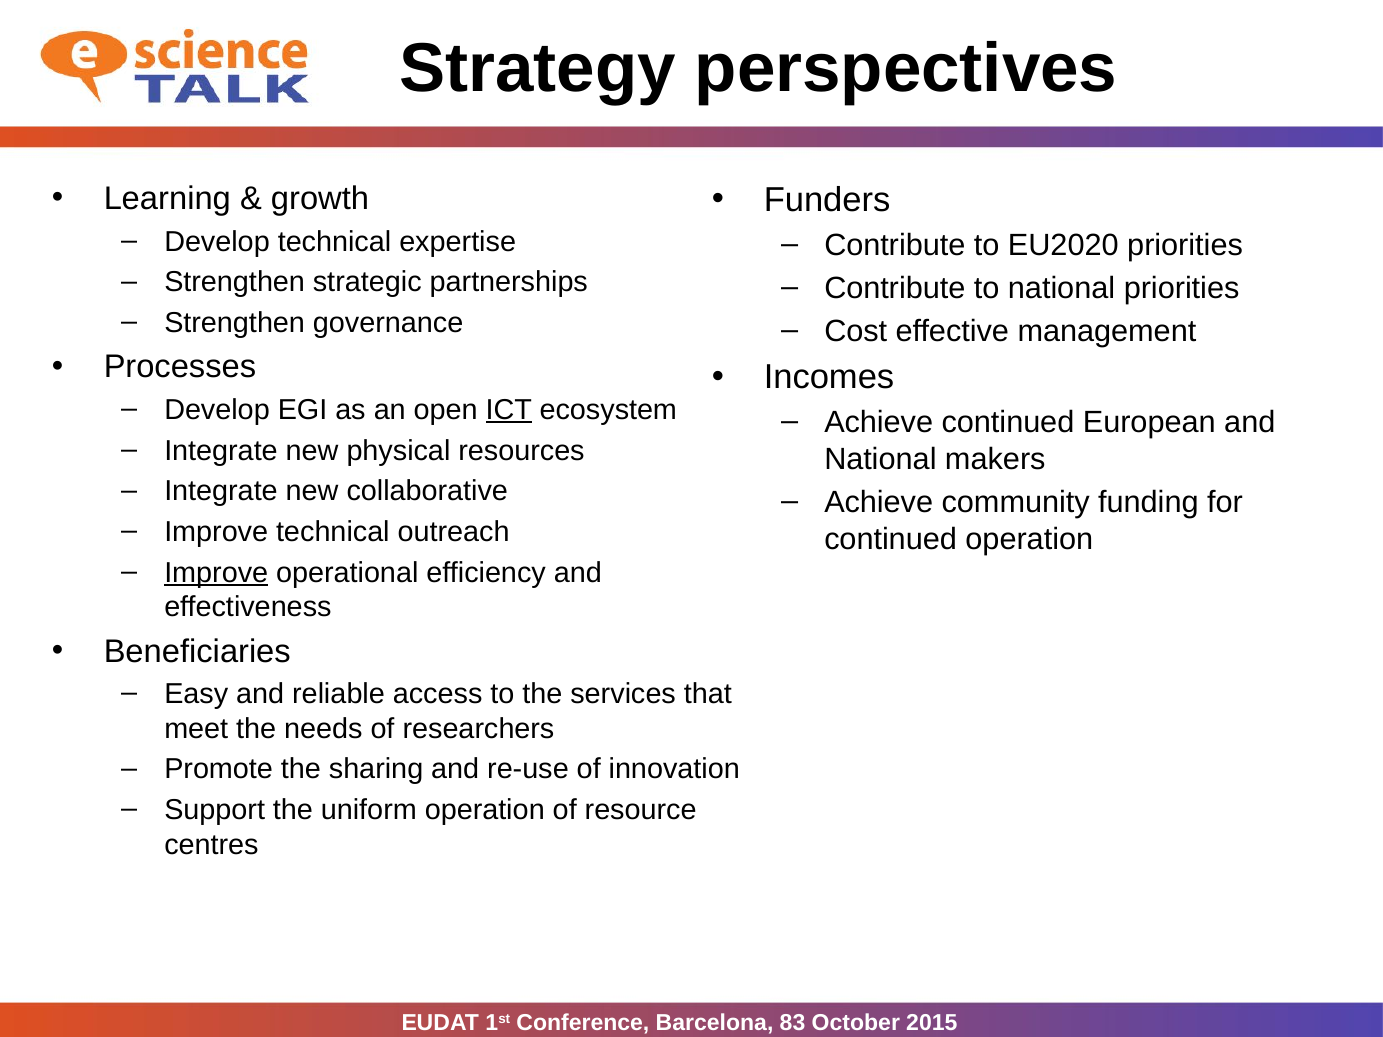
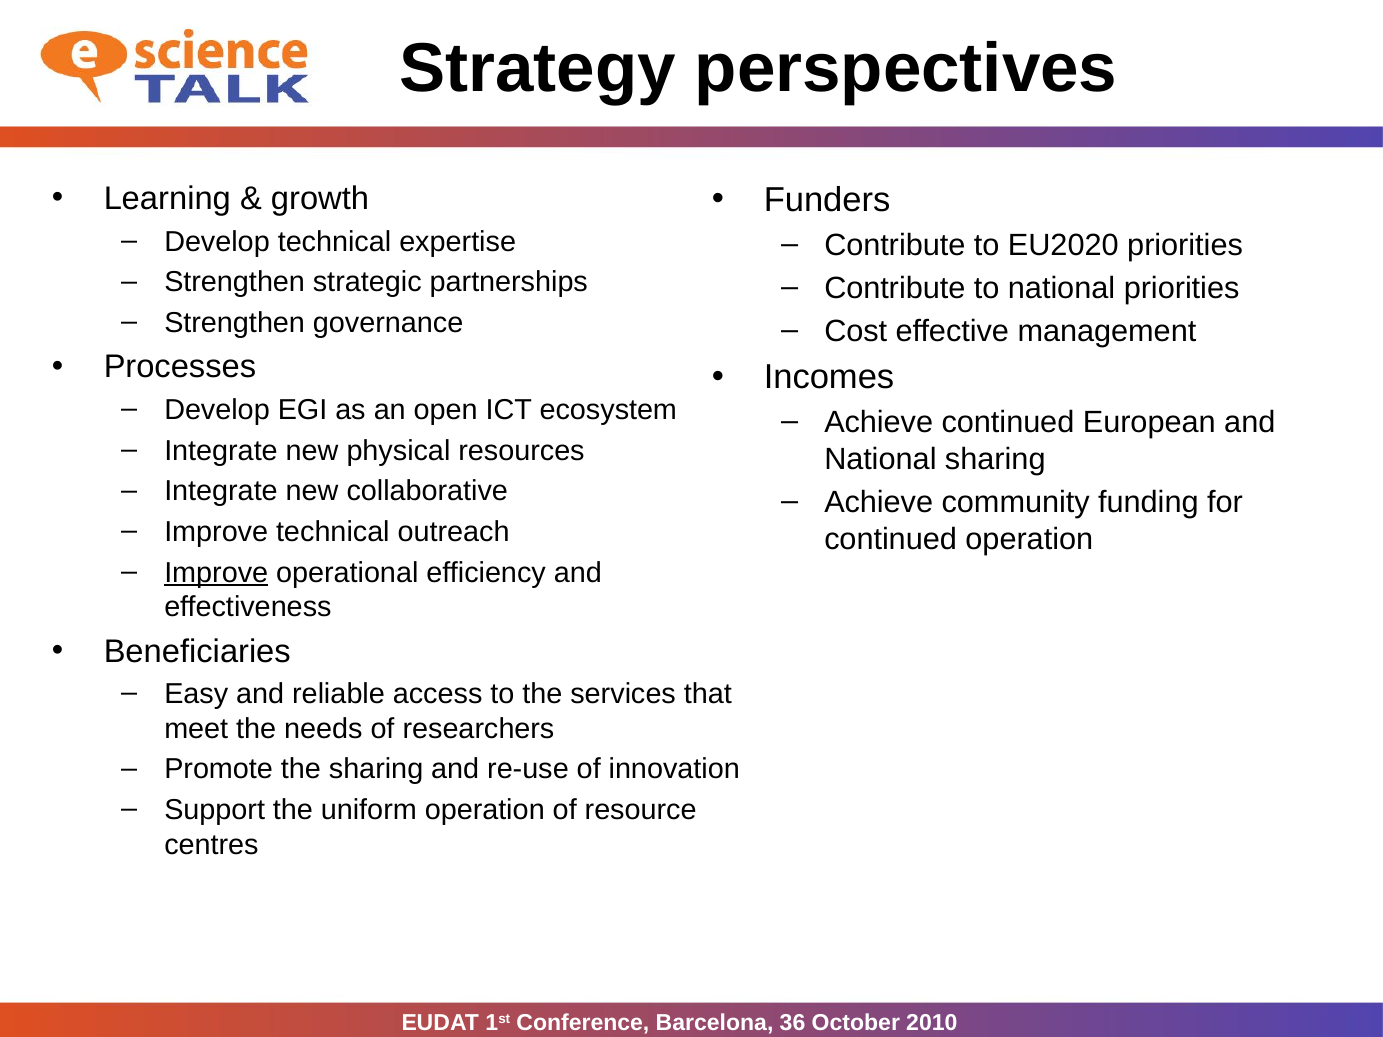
ICT underline: present -> none
National makers: makers -> sharing
83: 83 -> 36
2015: 2015 -> 2010
